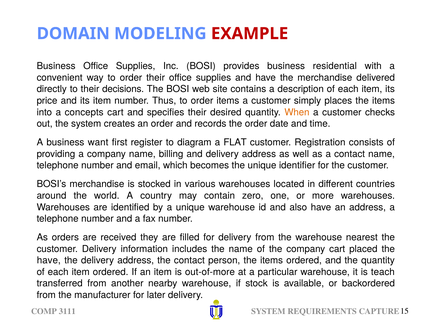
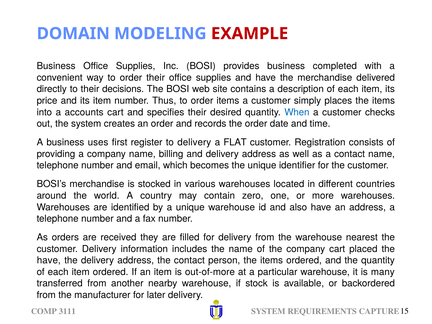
residential: residential -> completed
concepts: concepts -> accounts
When colour: orange -> blue
want: want -> uses
to diagram: diagram -> delivery
teach: teach -> many
